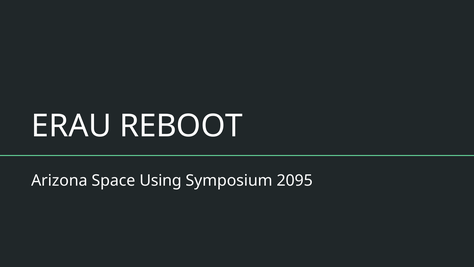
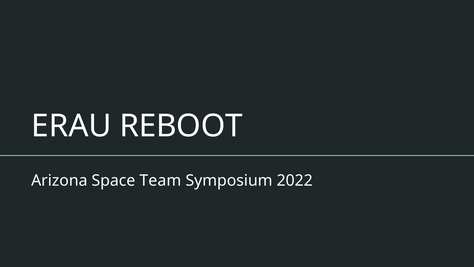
Using: Using -> Team
2095: 2095 -> 2022
